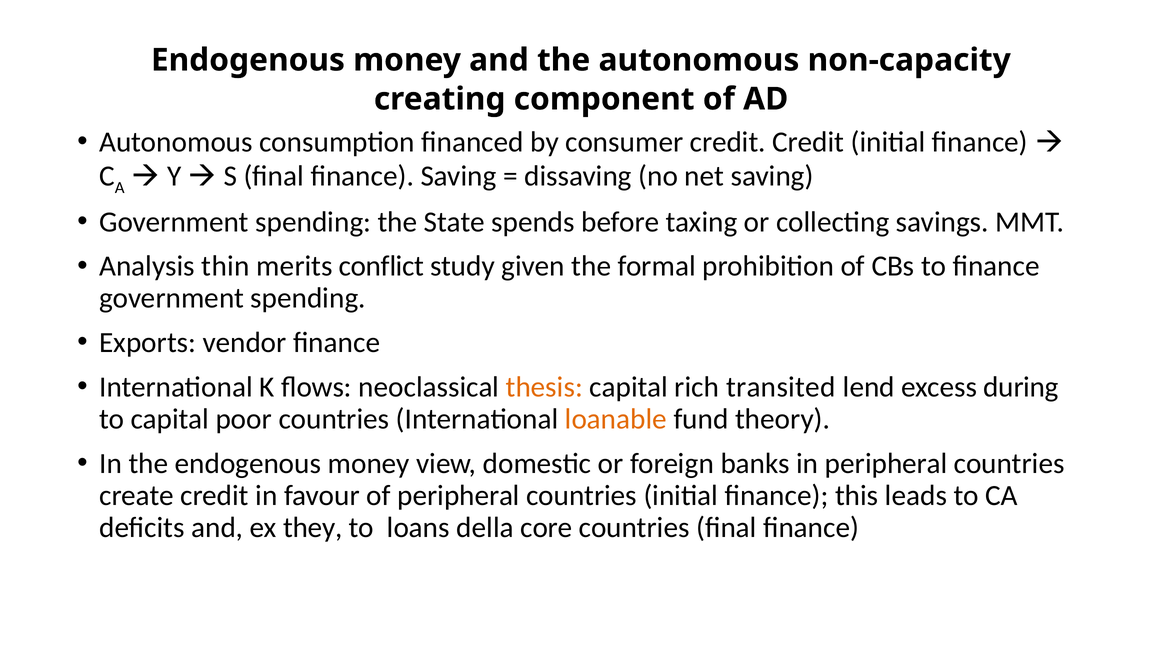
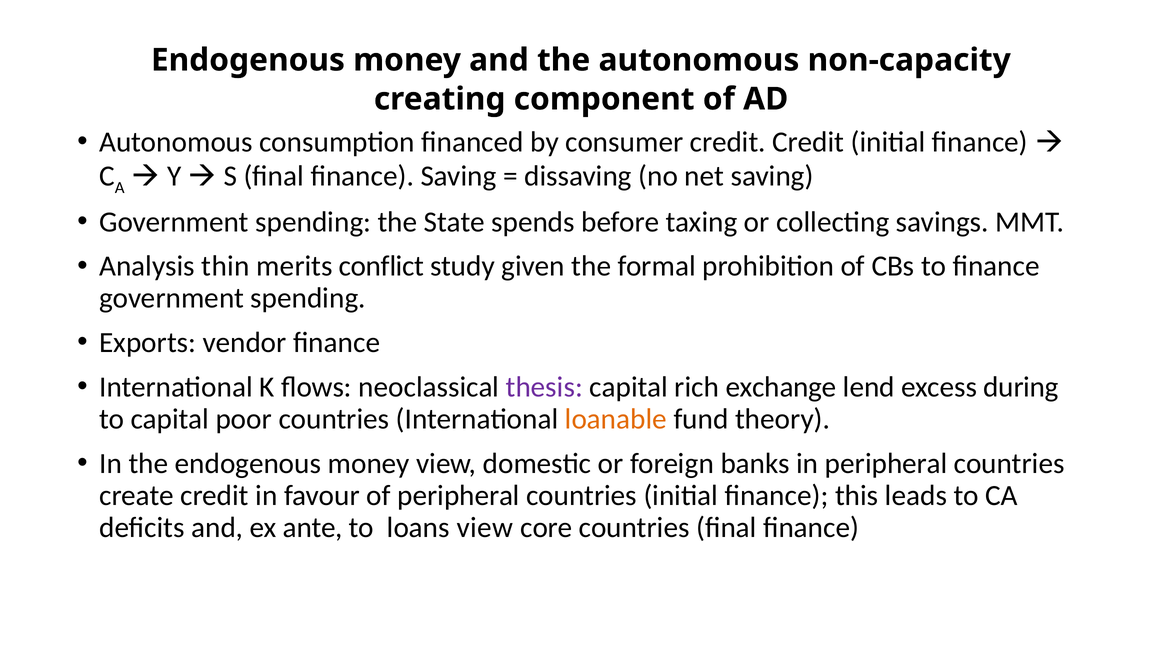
thesis colour: orange -> purple
transited: transited -> exchange
they: they -> ante
loans della: della -> view
